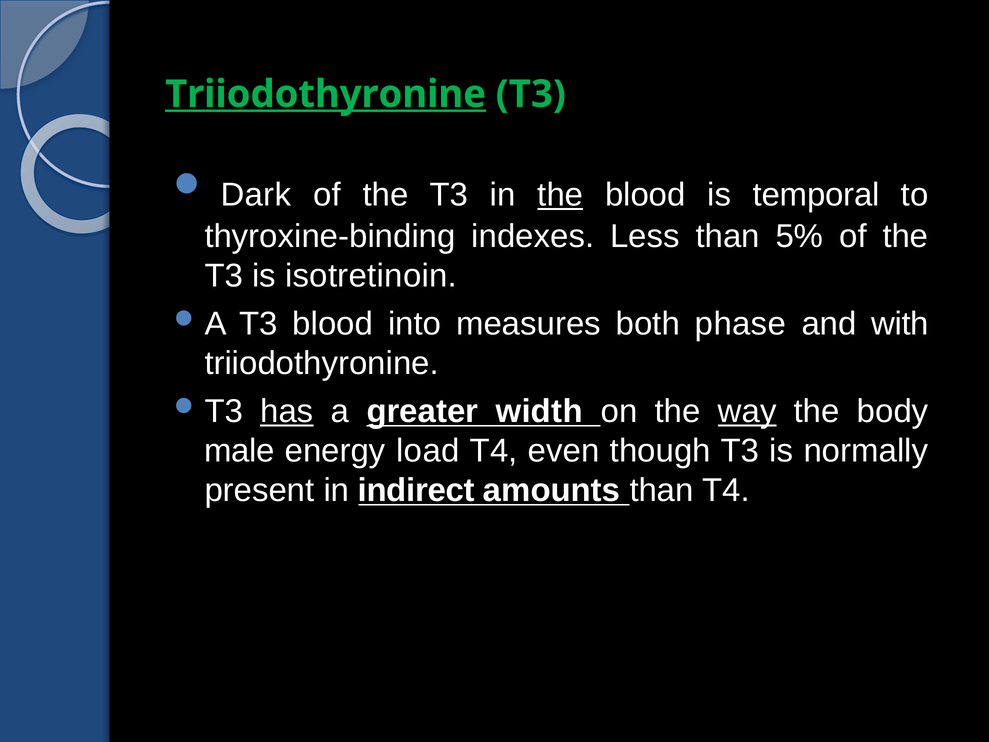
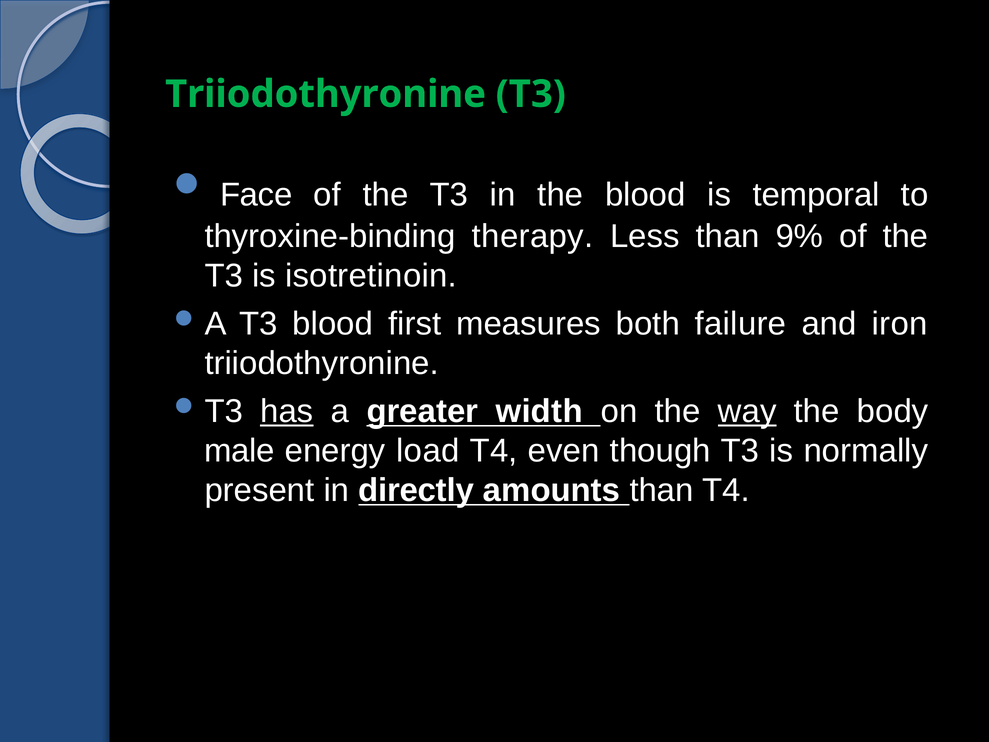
Triiodothyronine at (326, 94) underline: present -> none
Dark: Dark -> Face
the at (560, 195) underline: present -> none
indexes: indexes -> therapy
5%: 5% -> 9%
into: into -> first
phase: phase -> failure
with: with -> iron
indirect: indirect -> directly
